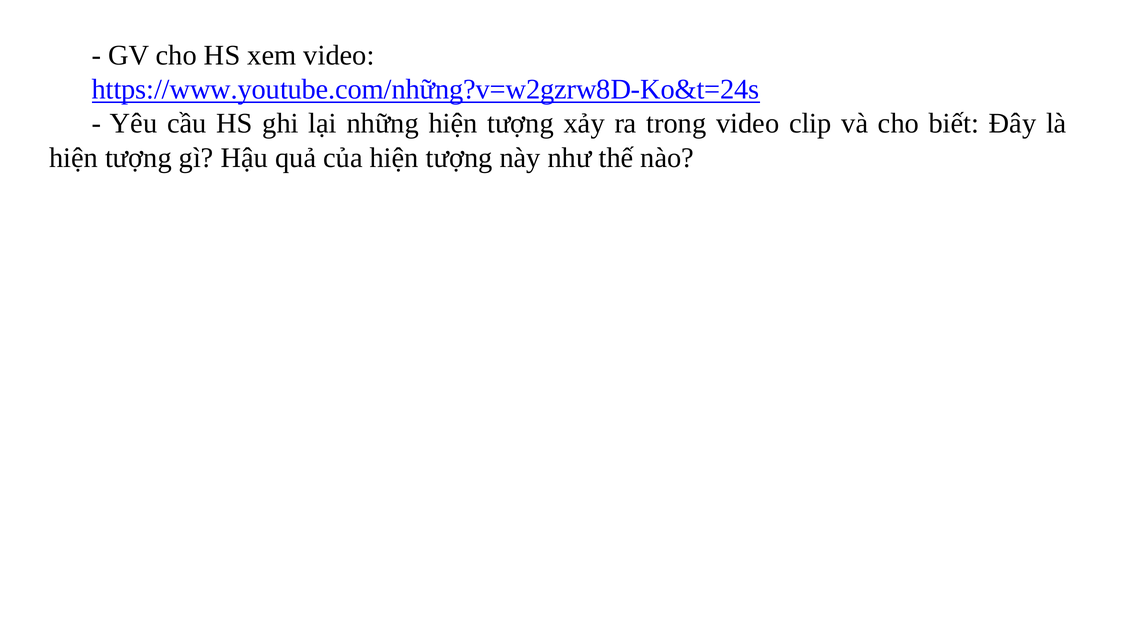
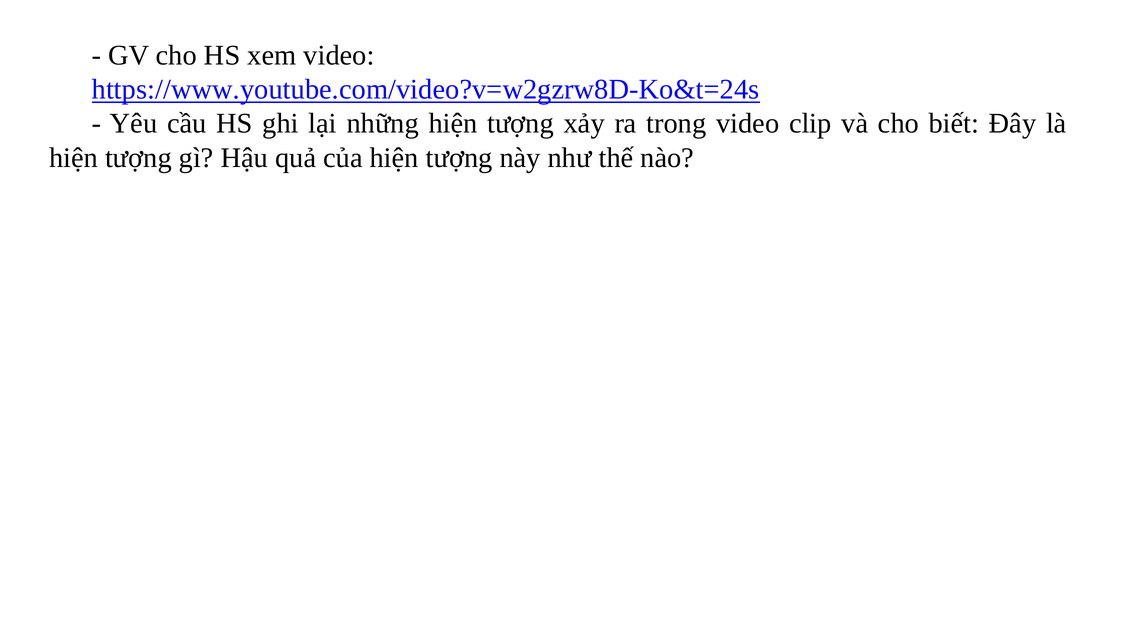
https://www.youtube.com/những?v=w2gzrw8D-Ko&t=24s: https://www.youtube.com/những?v=w2gzrw8D-Ko&t=24s -> https://www.youtube.com/video?v=w2gzrw8D-Ko&t=24s
